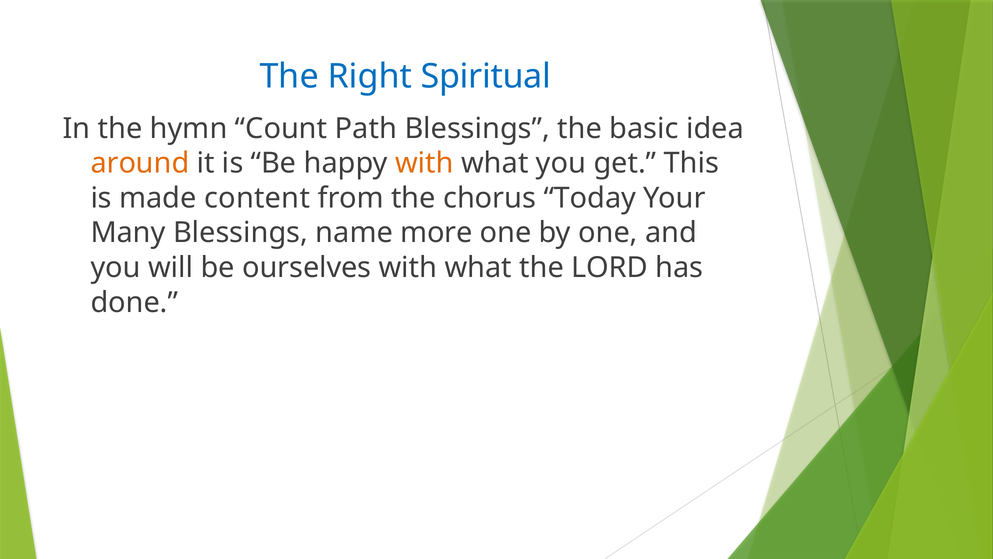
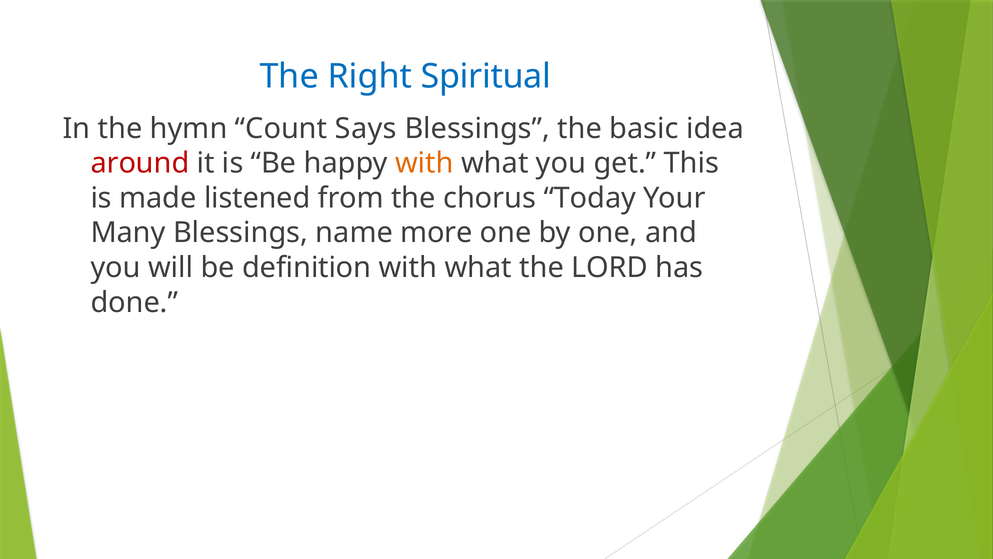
Path: Path -> Says
around colour: orange -> red
content: content -> listened
ourselves: ourselves -> definition
